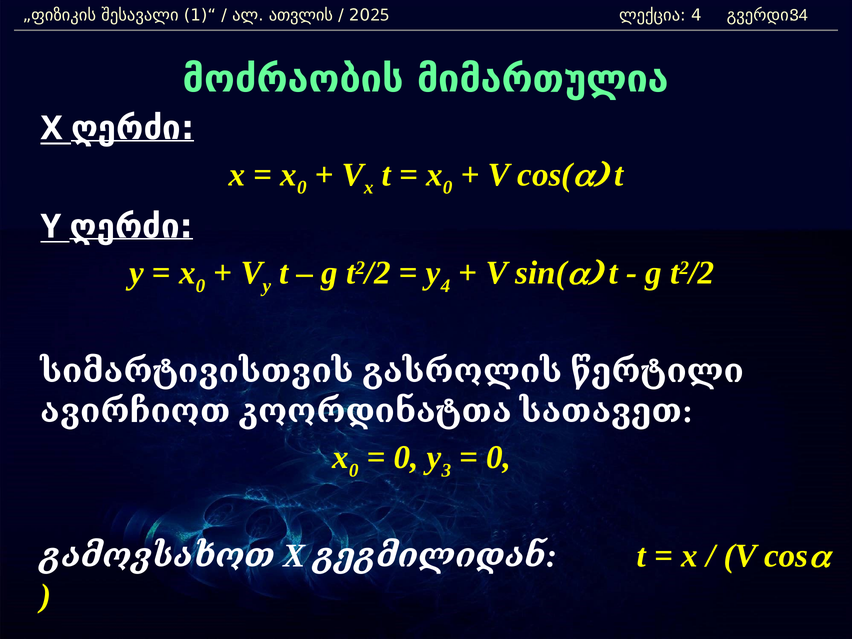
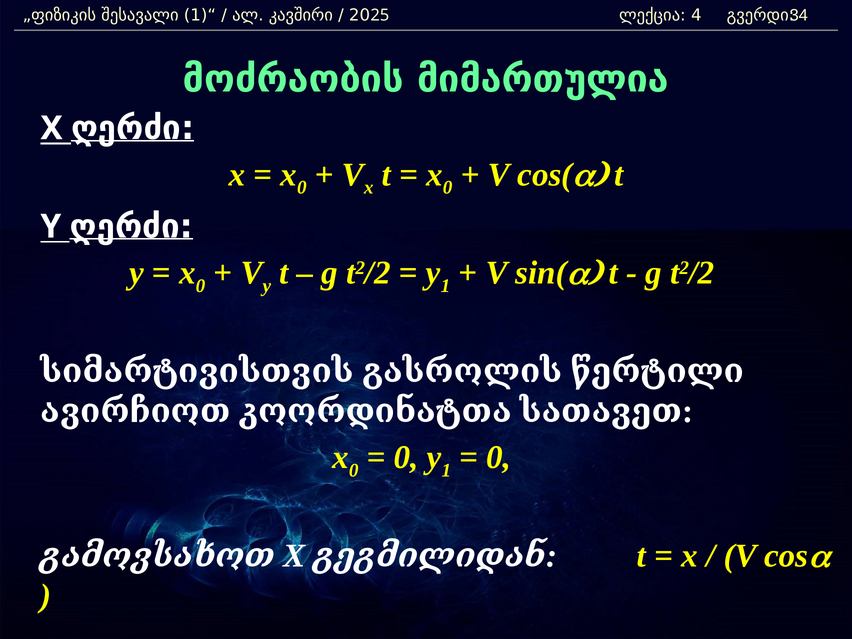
ათვლის: ათვლის -> კავშირი
4 at (445, 286): 4 -> 1
0 y 3: 3 -> 1
